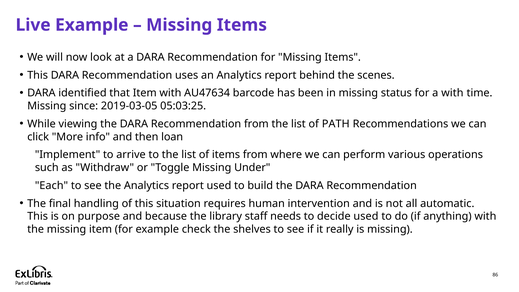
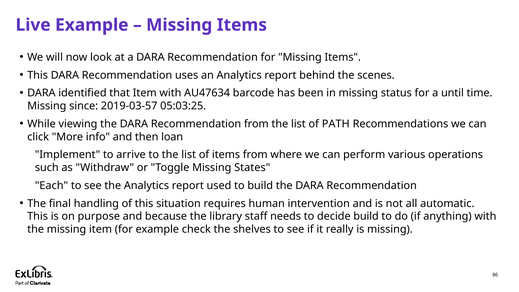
a with: with -> until
2019-03-05: 2019-03-05 -> 2019-03-57
Under: Under -> States
decide used: used -> build
